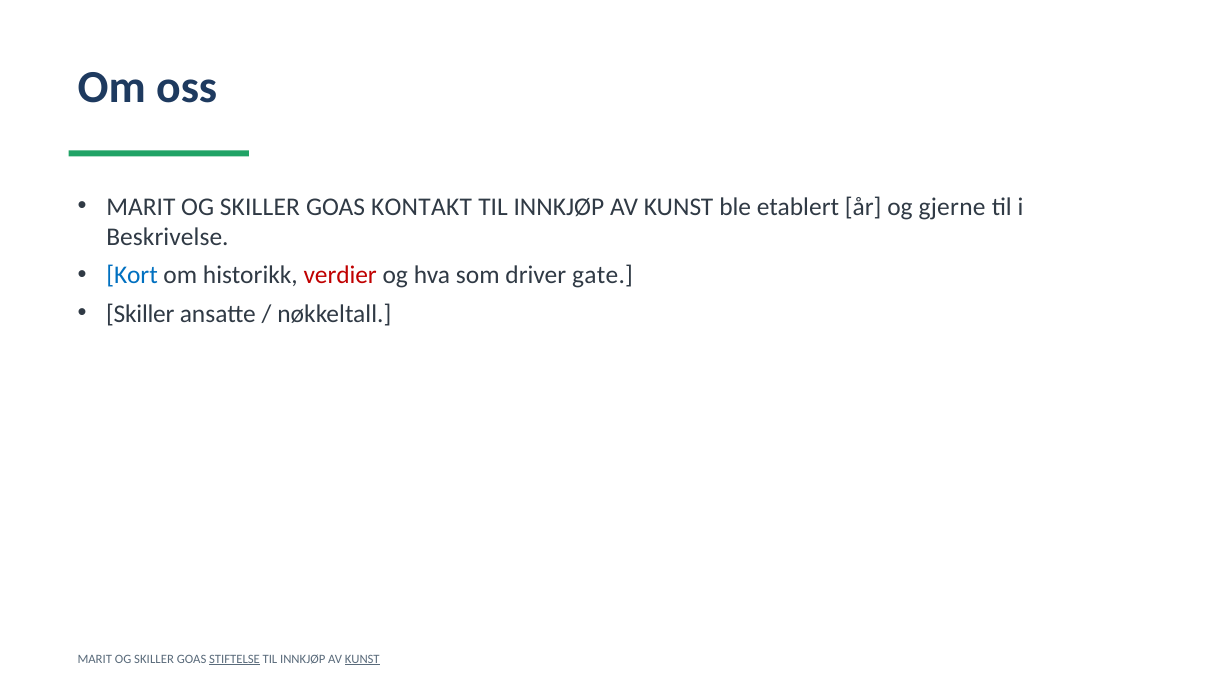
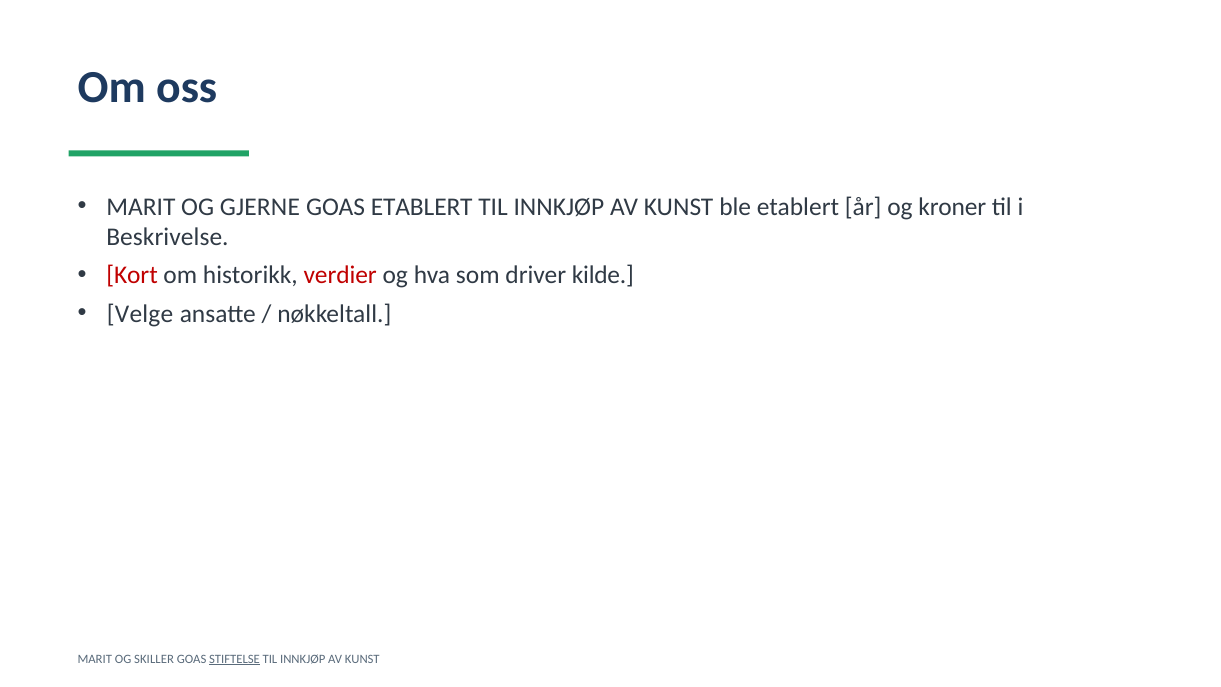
SKILLER at (260, 207): SKILLER -> GJERNE
GOAS KONTAKT: KONTAKT -> ETABLERT
gjerne: gjerne -> kroner
Kort colour: blue -> red
gate: gate -> kilde
Skiller at (140, 314): Skiller -> Velge
KUNST at (362, 659) underline: present -> none
